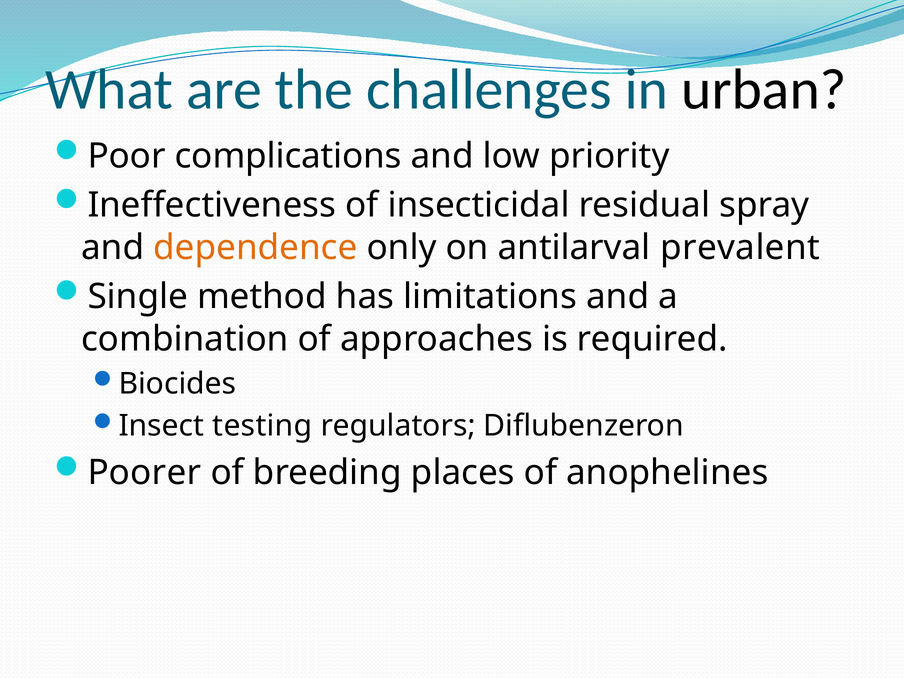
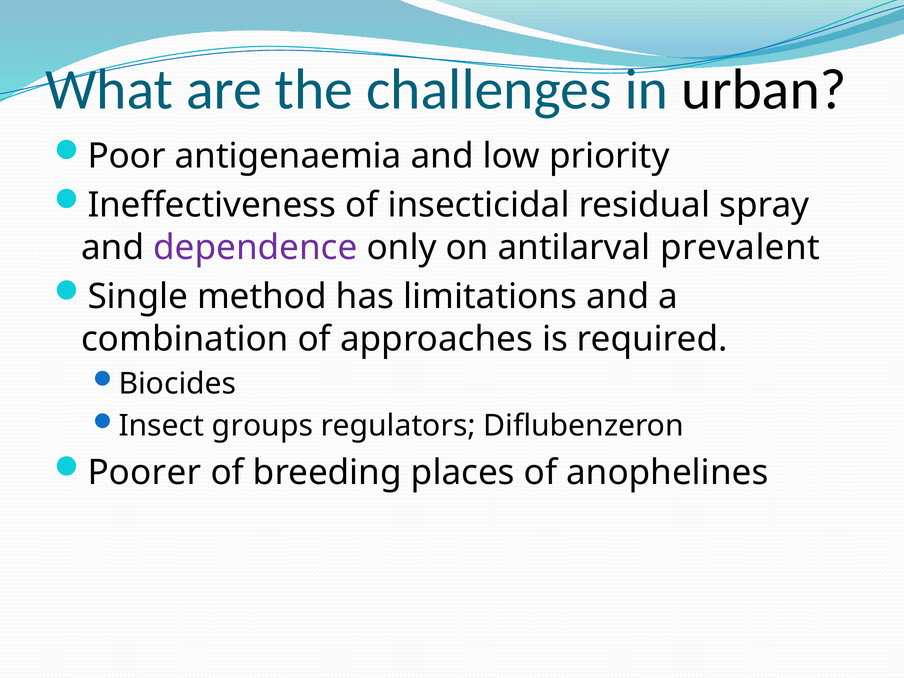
complications: complications -> antigenaemia
dependence colour: orange -> purple
testing: testing -> groups
